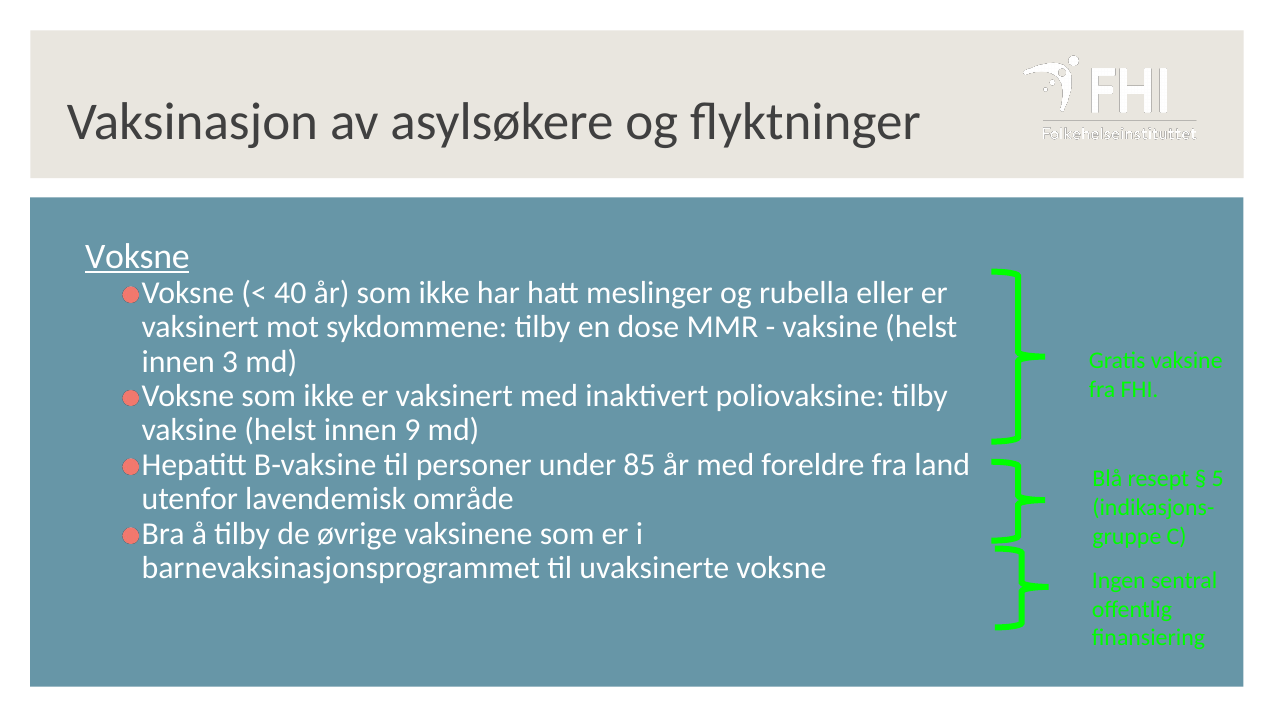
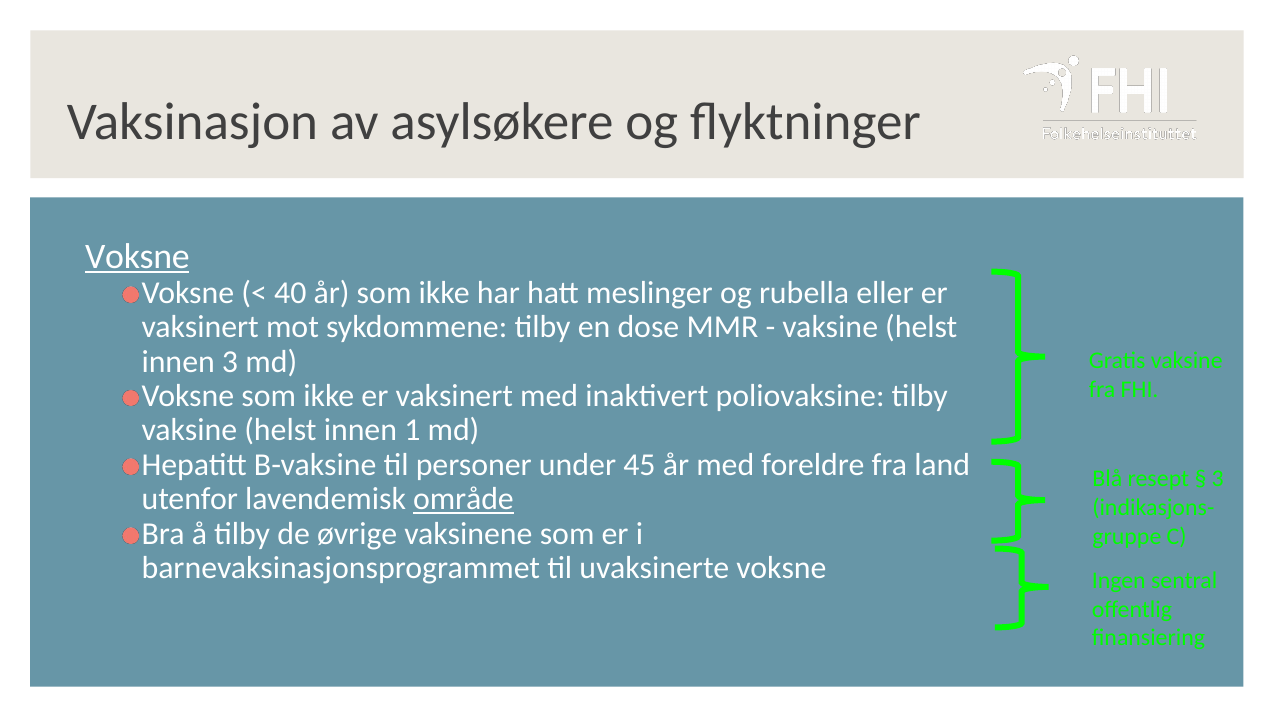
9: 9 -> 1
85: 85 -> 45
5 at (1218, 479): 5 -> 3
område underline: none -> present
